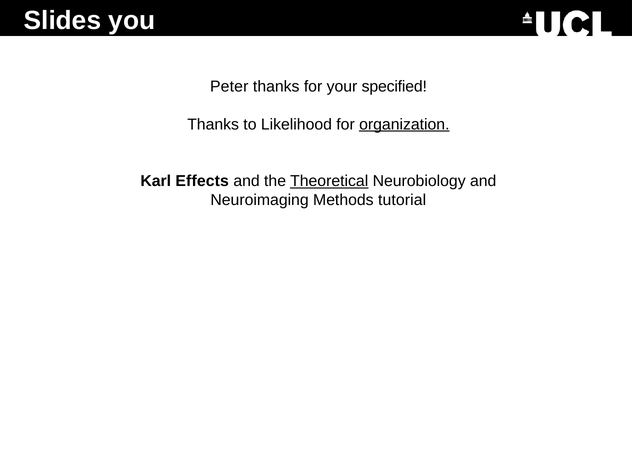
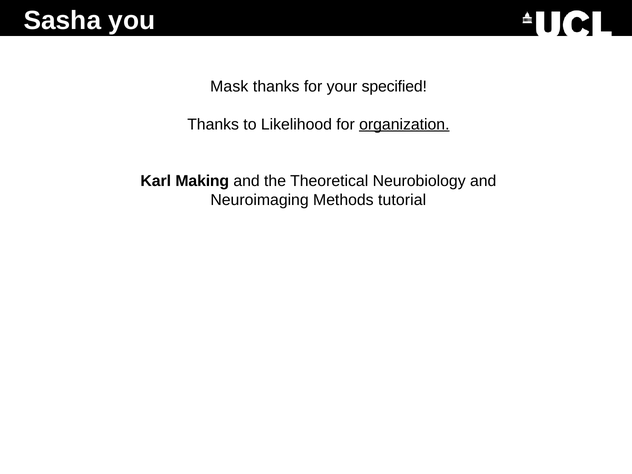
Slides: Slides -> Sasha
Peter: Peter -> Mask
Effects: Effects -> Making
Theoretical underline: present -> none
